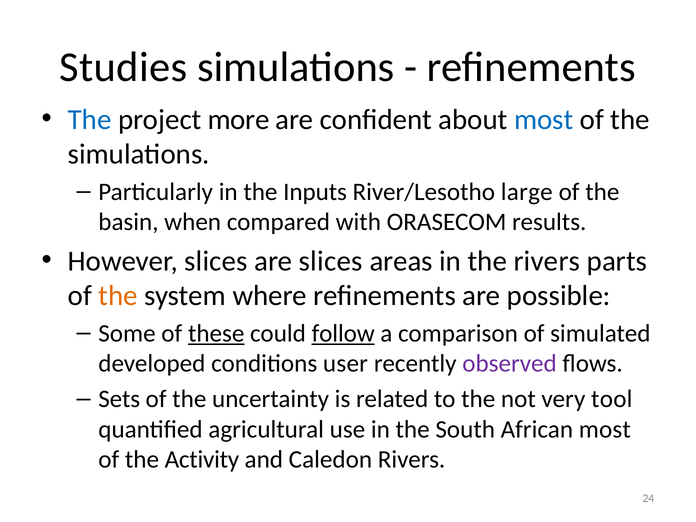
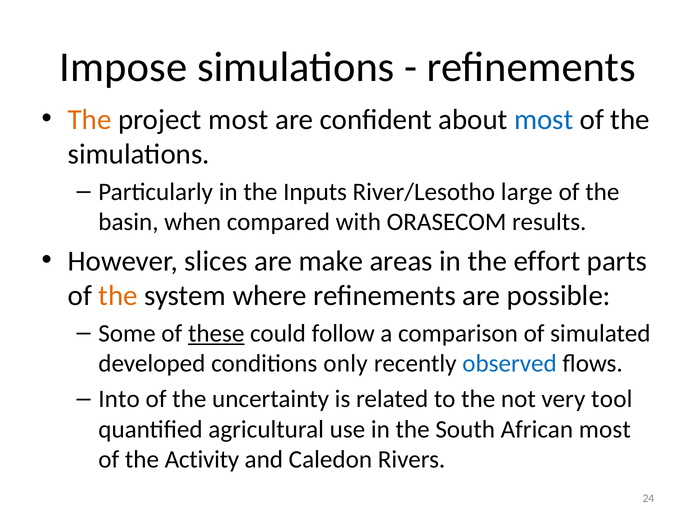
Studies: Studies -> Impose
The at (90, 119) colour: blue -> orange
project more: more -> most
are slices: slices -> make
the rivers: rivers -> effort
follow underline: present -> none
user: user -> only
observed colour: purple -> blue
Sets: Sets -> Into
